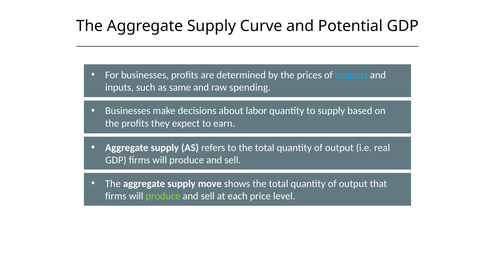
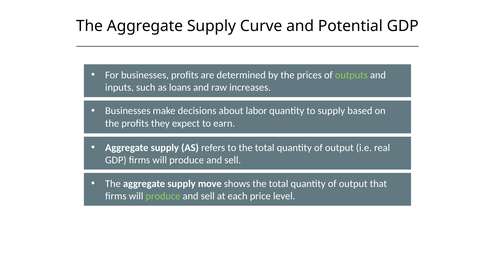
outputs colour: light blue -> light green
same: same -> loans
spending: spending -> increases
